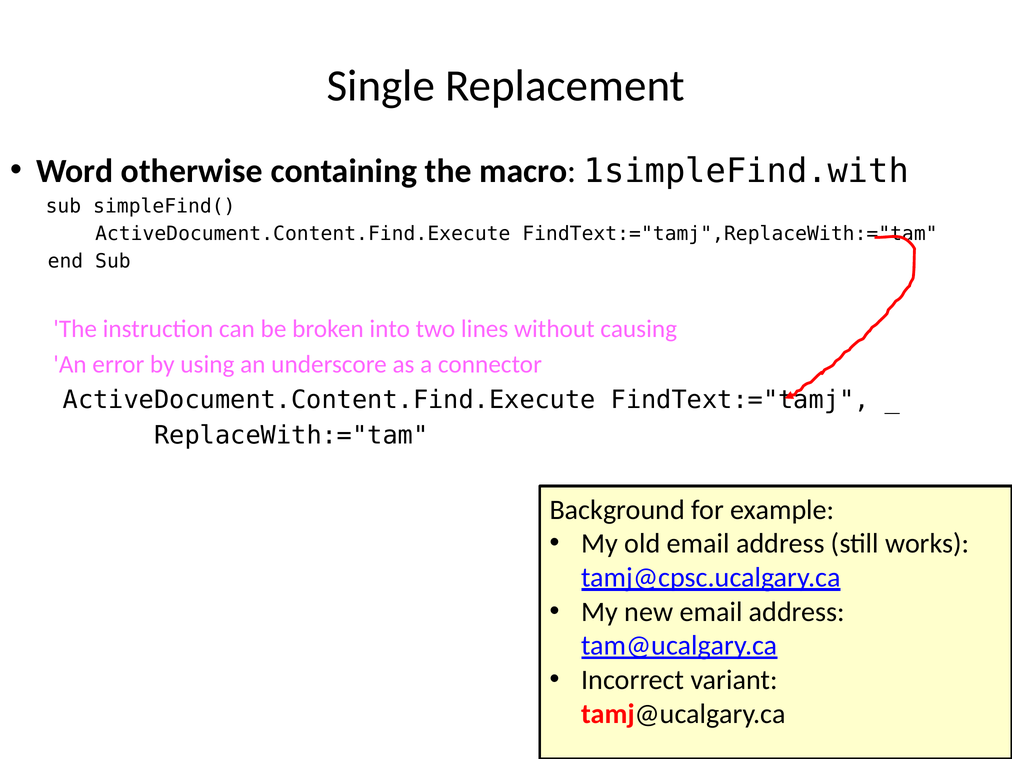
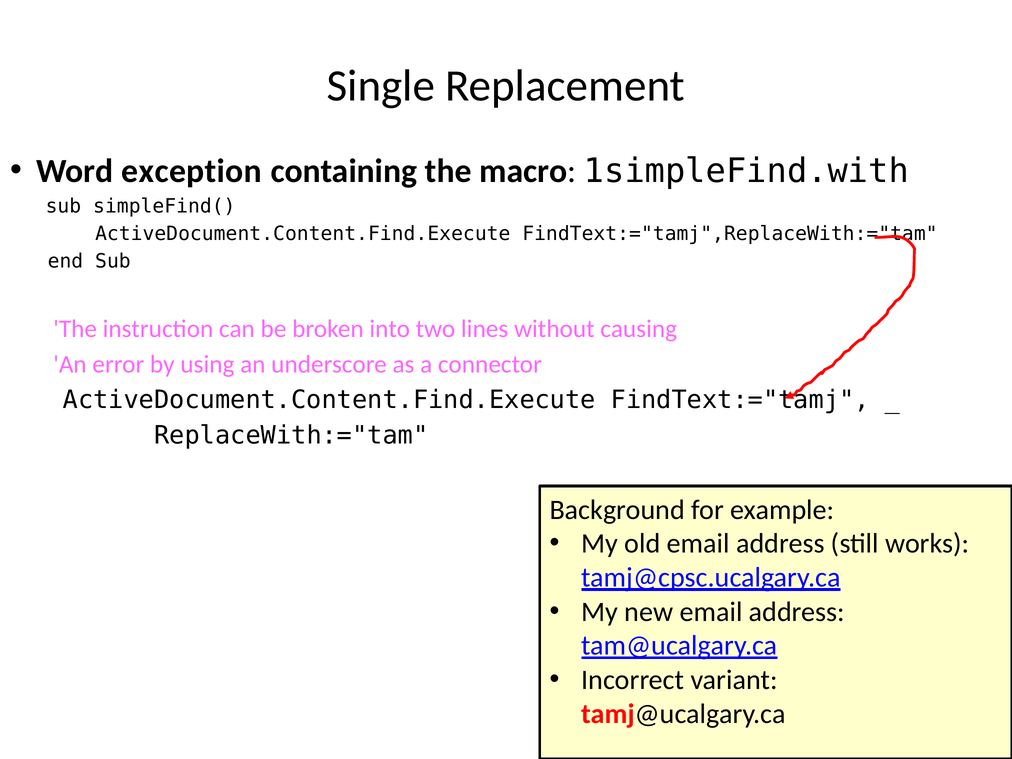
otherwise: otherwise -> exception
